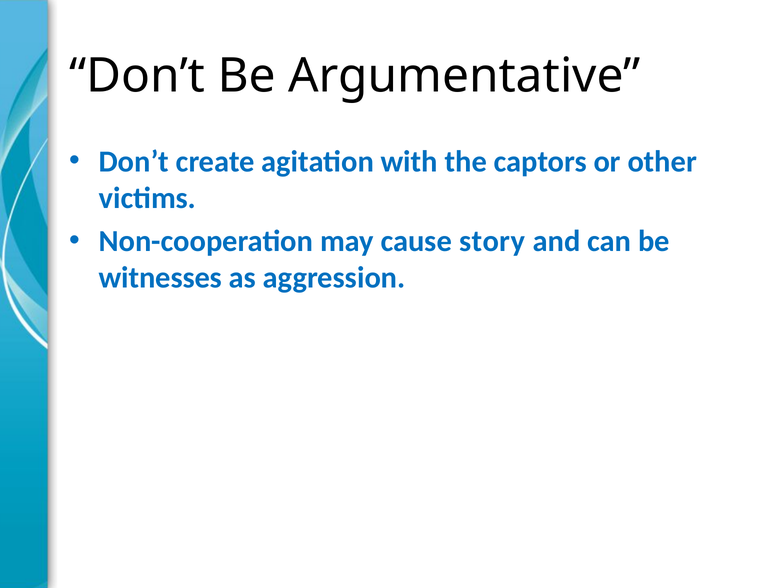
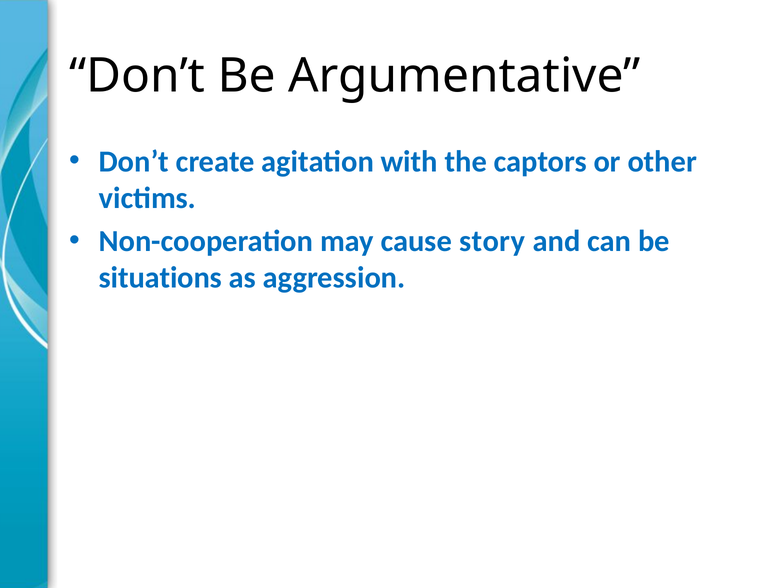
witnesses: witnesses -> situations
